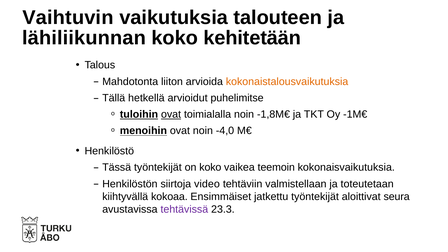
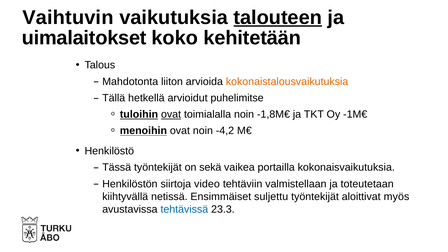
talouteen underline: none -> present
lähiliikunnan: lähiliikunnan -> uimalaitokset
-4,0: -4,0 -> -4,2
on koko: koko -> sekä
teemoin: teemoin -> portailla
kokoaa: kokoaa -> netissä
jatkettu: jatkettu -> suljettu
seura: seura -> myös
tehtävissä colour: purple -> blue
